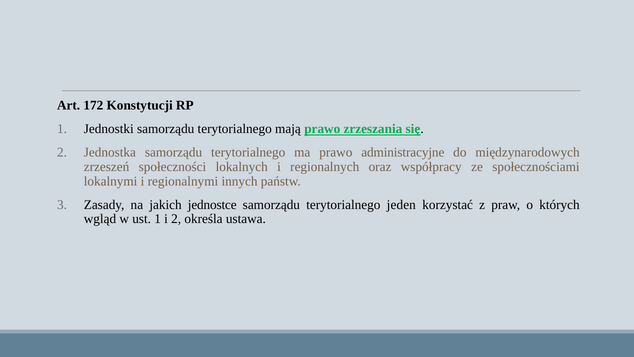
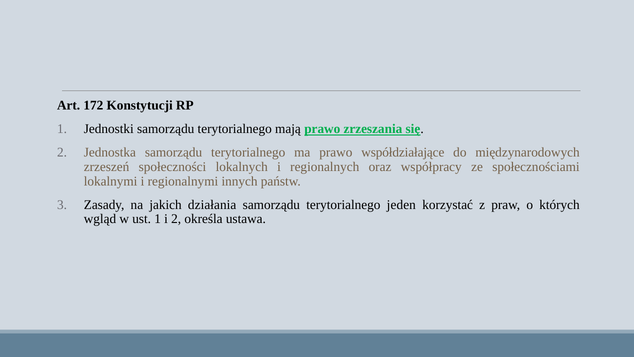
administracyjne: administracyjne -> współdziałające
jednostce: jednostce -> działania
